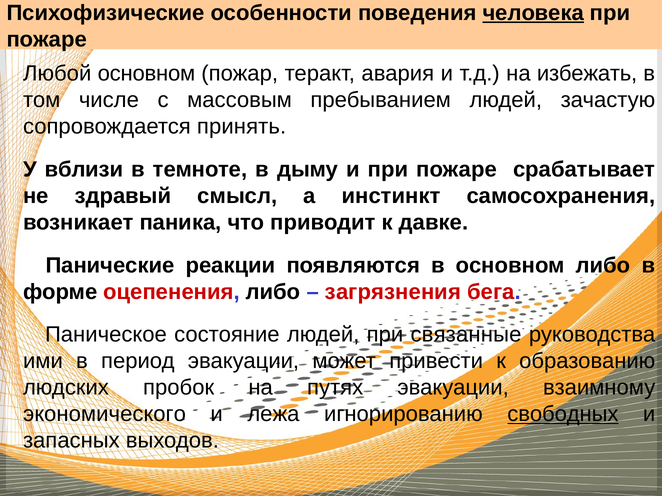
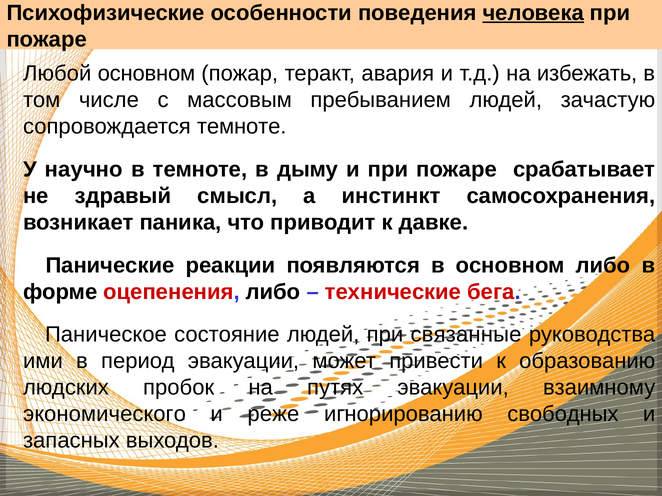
сопровождается принять: принять -> темноте
вблизи: вблизи -> научно
загрязнения: загрязнения -> технические
лежа: лежа -> реже
свободных underline: present -> none
